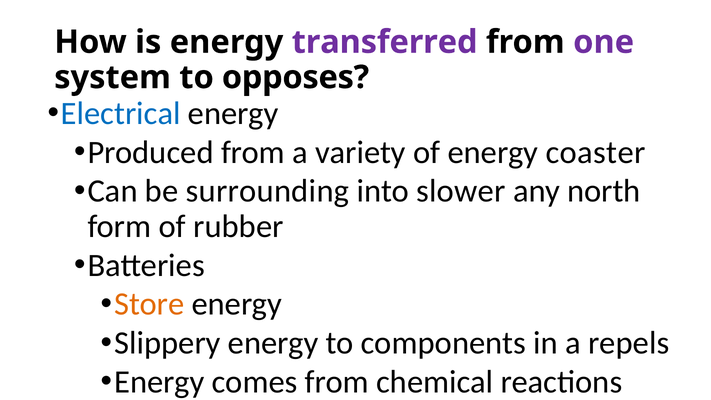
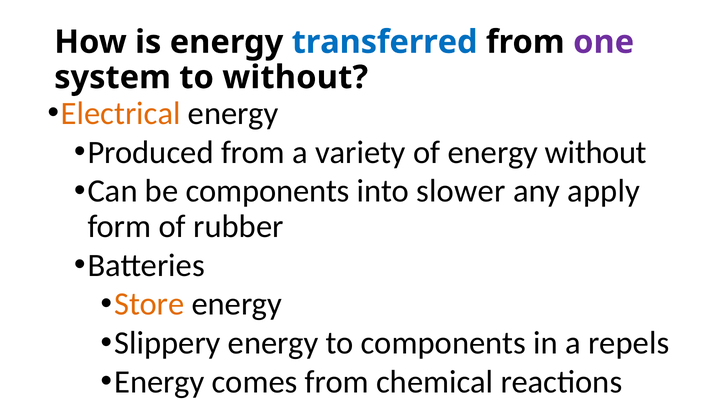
transferred colour: purple -> blue
to opposes: opposes -> without
Electrical colour: blue -> orange
energy coaster: coaster -> without
be surrounding: surrounding -> components
north: north -> apply
